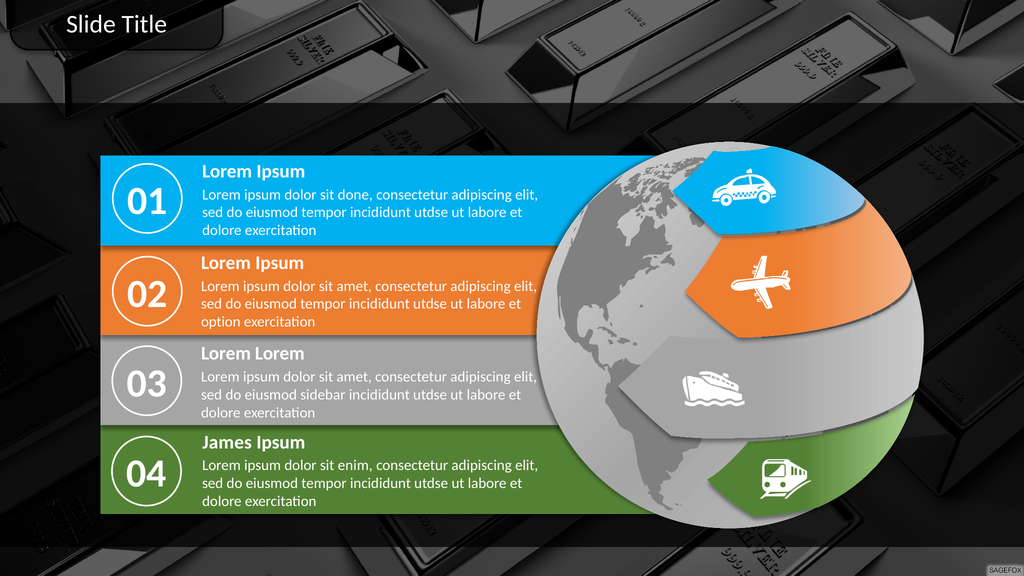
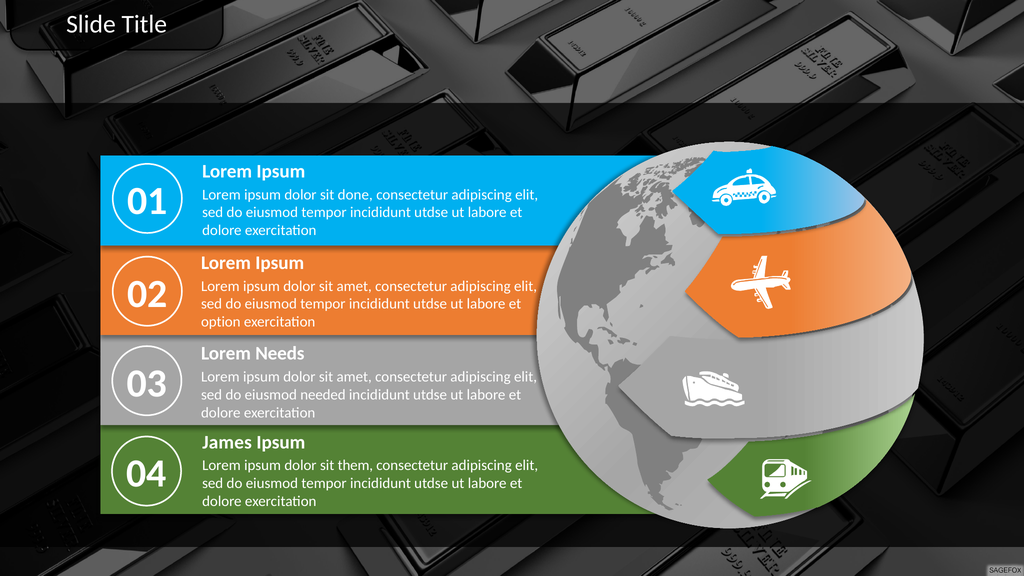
Lorem at (280, 354): Lorem -> Needs
sidebar: sidebar -> needed
enim: enim -> them
